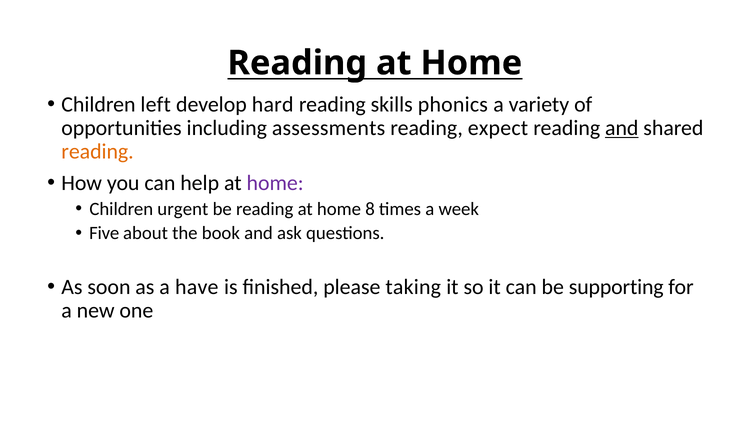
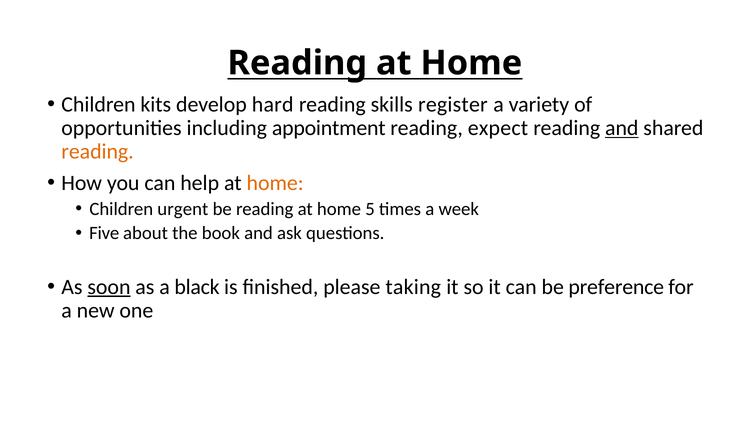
left: left -> kits
phonics: phonics -> register
assessments: assessments -> appointment
home at (275, 183) colour: purple -> orange
8: 8 -> 5
soon underline: none -> present
have: have -> black
supporting: supporting -> preference
